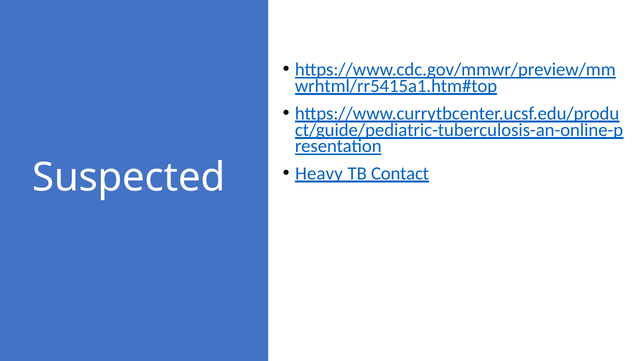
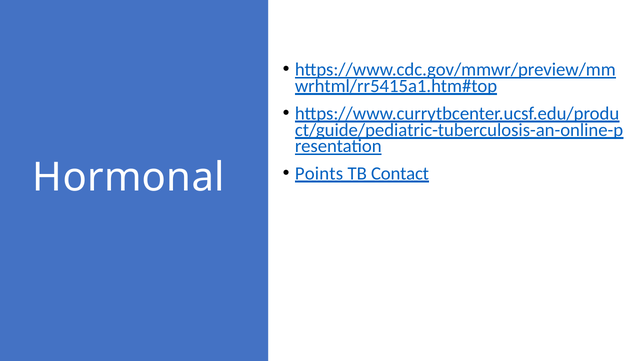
Heavy: Heavy -> Points
Suspected: Suspected -> Hormonal
